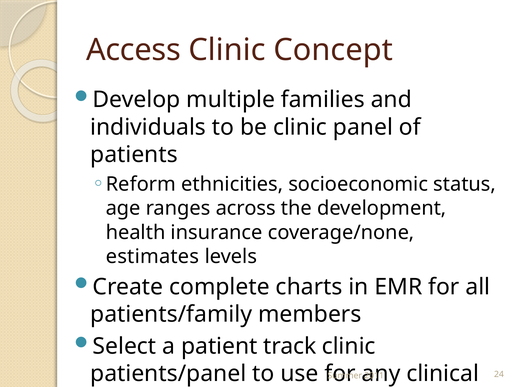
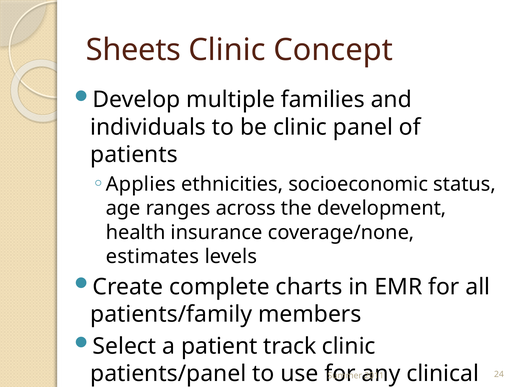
Access: Access -> Sheets
Reform: Reform -> Applies
